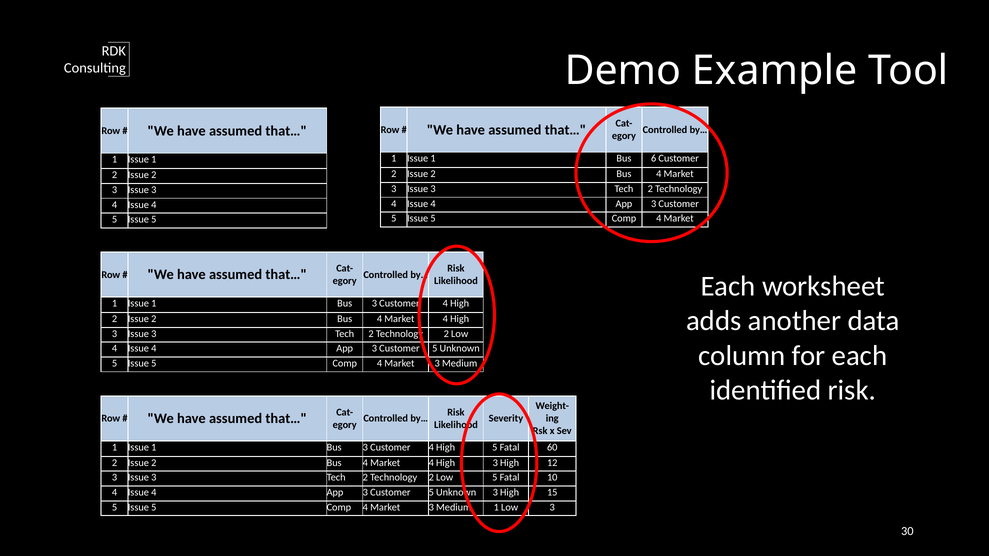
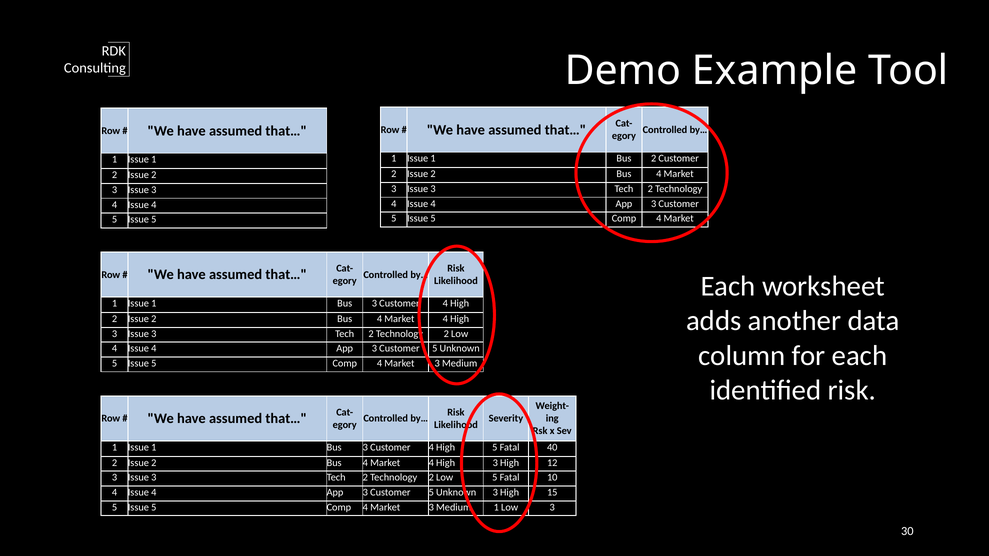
Bus 6: 6 -> 2
60: 60 -> 40
